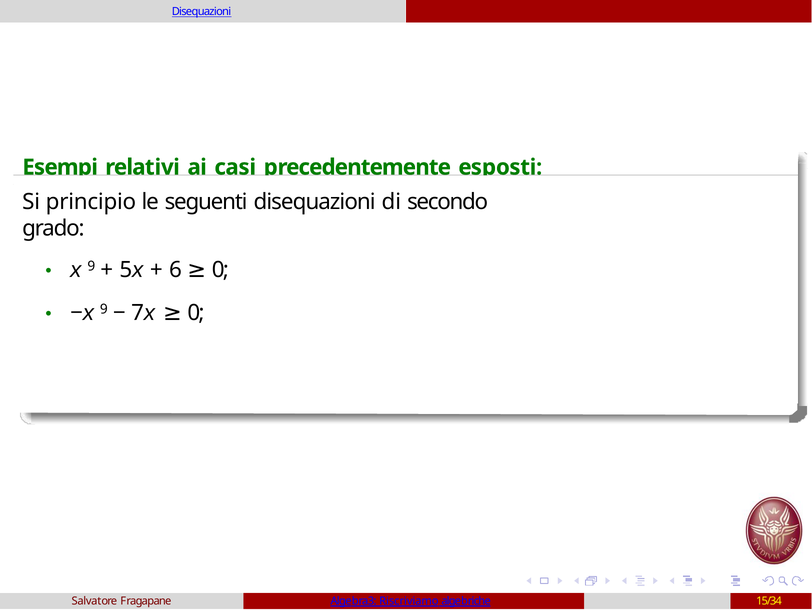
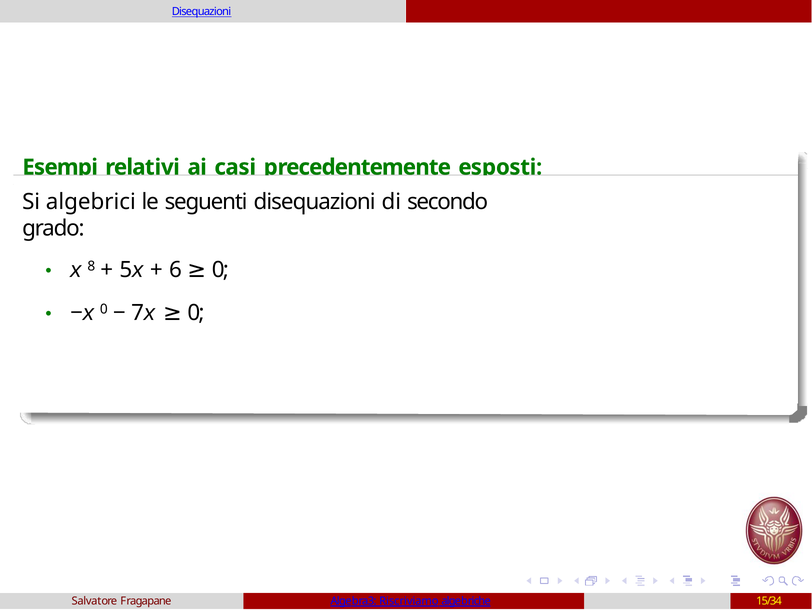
principio: principio -> algebrici
x 9: 9 -> 8
−x 9: 9 -> 0
